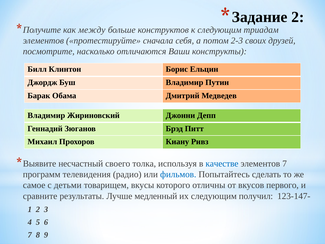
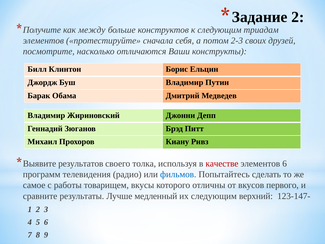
несчастный: несчастный -> результатов
качестве colour: blue -> red
элементов 7: 7 -> 6
детьми: детьми -> работы
получил: получил -> верхний
